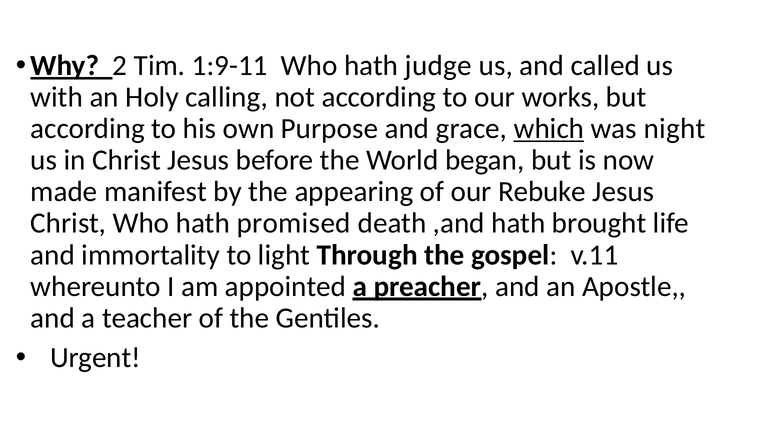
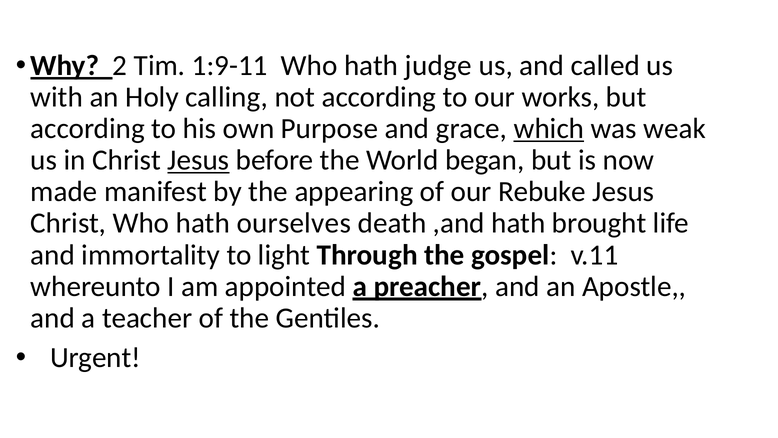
night: night -> weak
Jesus at (198, 160) underline: none -> present
promised: promised -> ourselves
